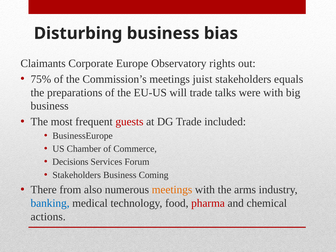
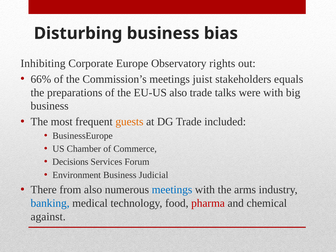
Claimants: Claimants -> Inhibiting
75%: 75% -> 66%
EU-US will: will -> also
guests colour: red -> orange
Stakeholders at (77, 175): Stakeholders -> Environment
Coming: Coming -> Judicial
meetings at (172, 190) colour: orange -> blue
actions: actions -> against
